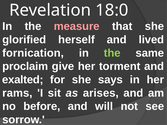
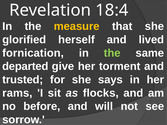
18:0: 18:0 -> 18:4
measure colour: pink -> yellow
proclaim: proclaim -> departed
exalted: exalted -> trusted
arises: arises -> flocks
